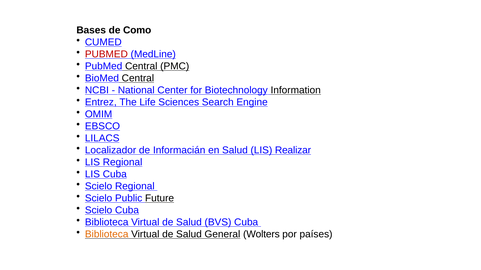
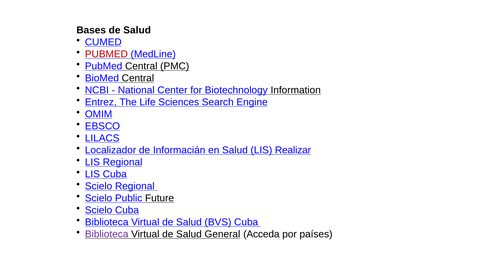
Bases de Como: Como -> Salud
Biblioteca at (107, 235) colour: orange -> purple
Wolters: Wolters -> Acceda
